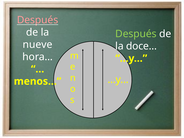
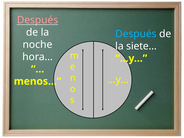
Después at (136, 34) colour: light green -> light blue
nueve: nueve -> noche
doce…: doce… -> siete…
